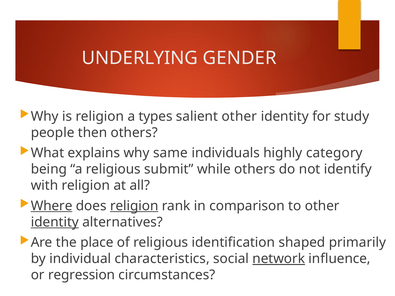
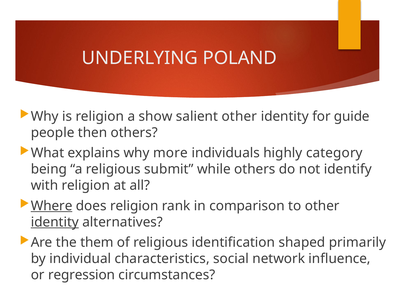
GENDER: GENDER -> POLAND
types: types -> show
study: study -> guide
same: same -> more
religion at (134, 206) underline: present -> none
place: place -> them
network underline: present -> none
